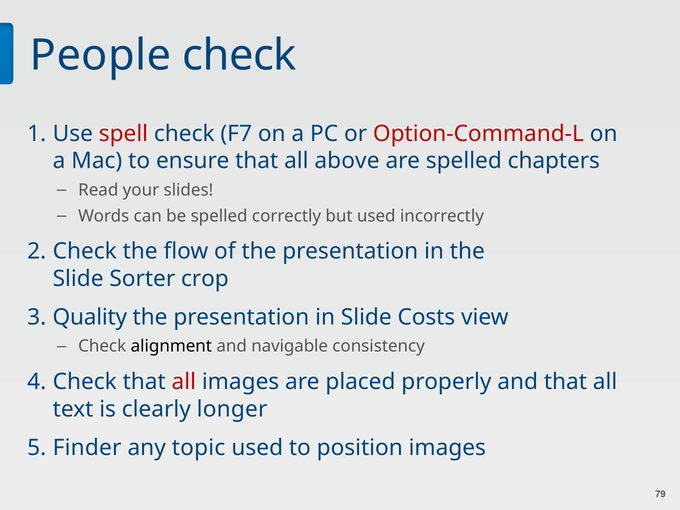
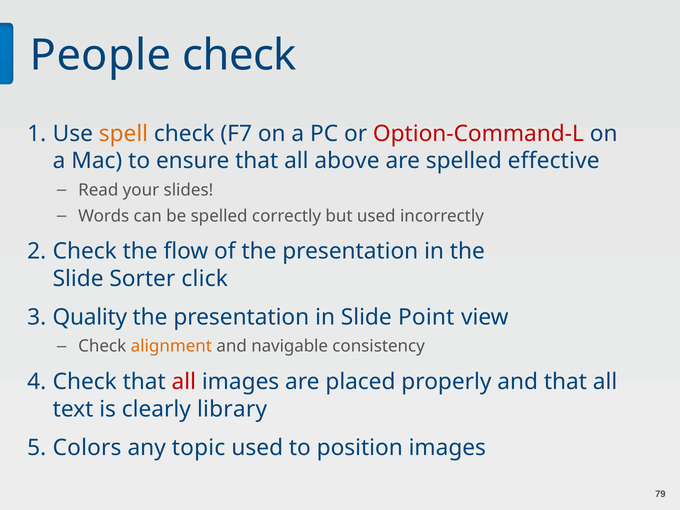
spell colour: red -> orange
chapters: chapters -> effective
crop: crop -> click
Costs: Costs -> Point
alignment colour: black -> orange
longer: longer -> library
Finder: Finder -> Colors
